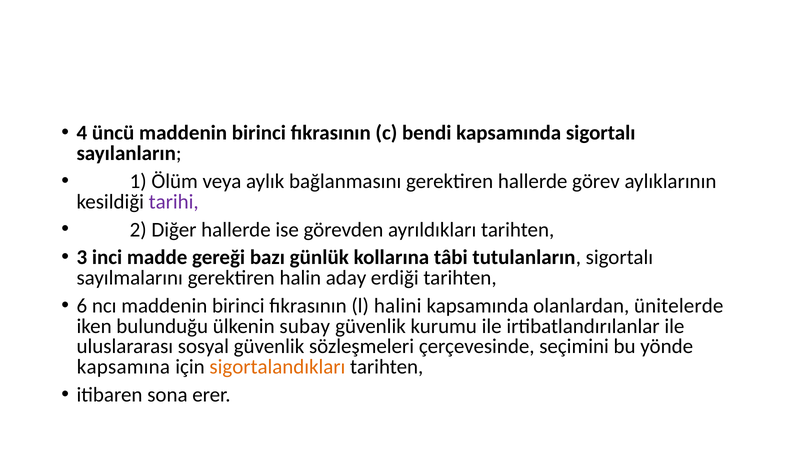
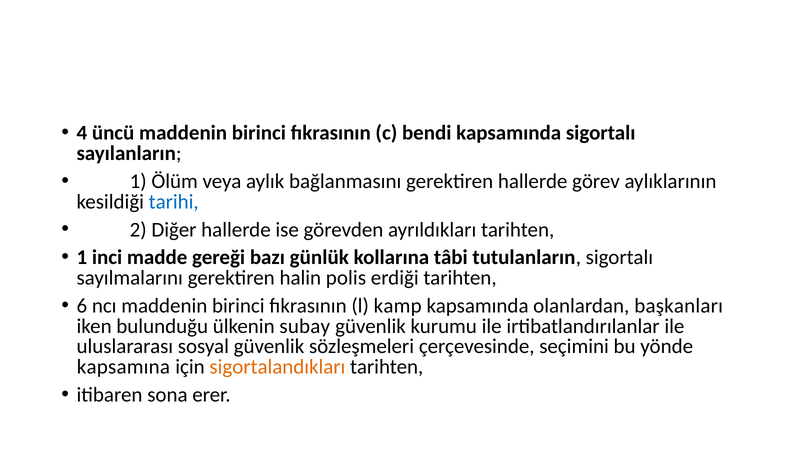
tarihi colour: purple -> blue
3 at (82, 258): 3 -> 1
aday: aday -> polis
halini: halini -> kamp
ünitelerde: ünitelerde -> başkanları
